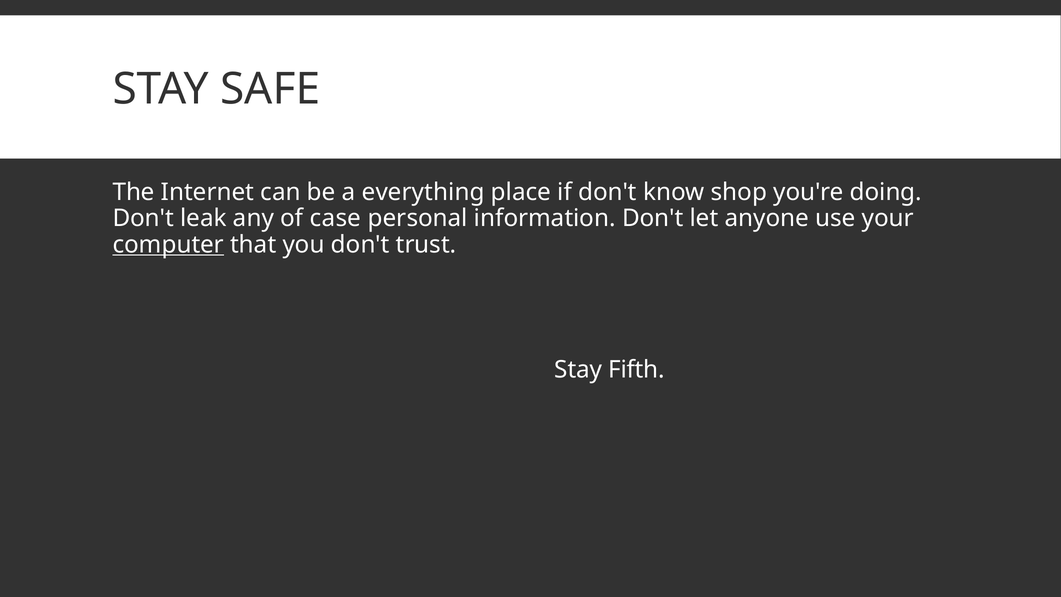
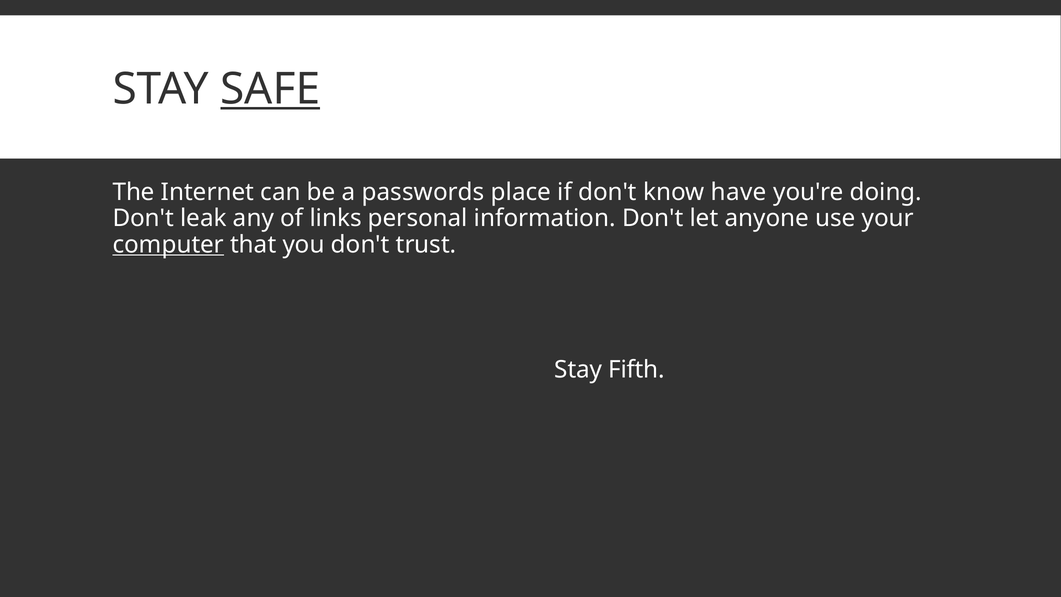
SAFE underline: none -> present
everything: everything -> passwords
shop: shop -> have
case: case -> links
